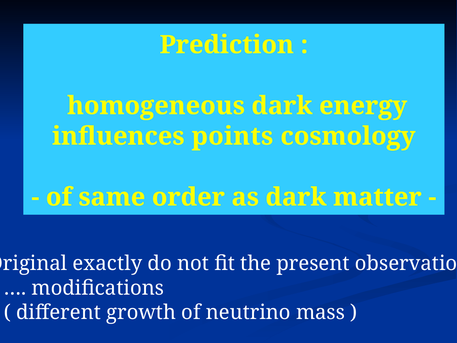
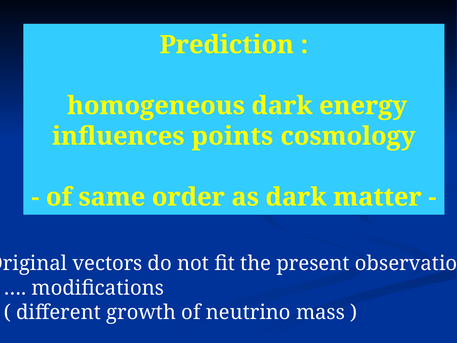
exactly: exactly -> vectors
